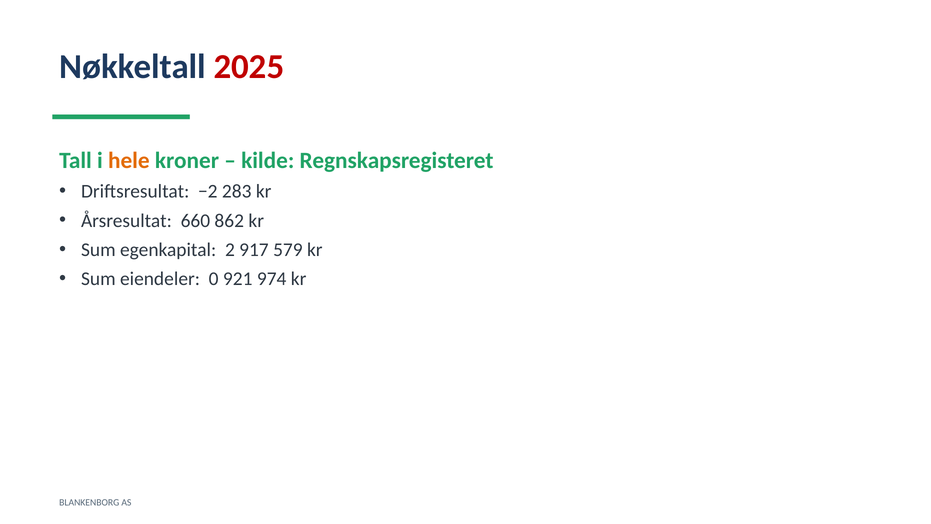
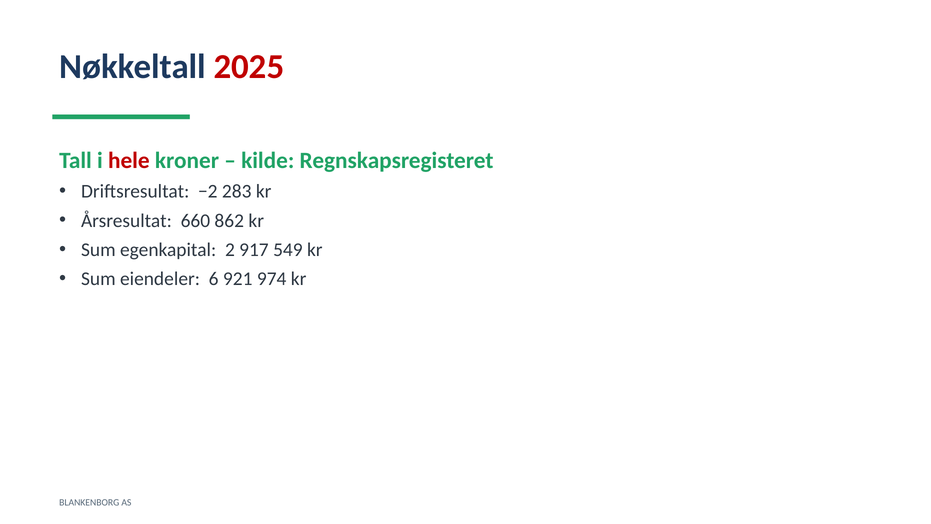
hele colour: orange -> red
579: 579 -> 549
0: 0 -> 6
